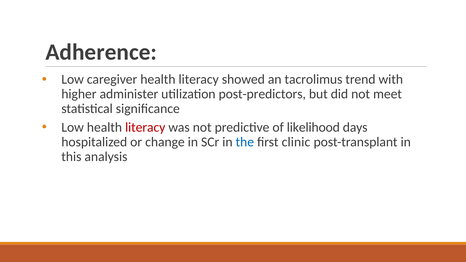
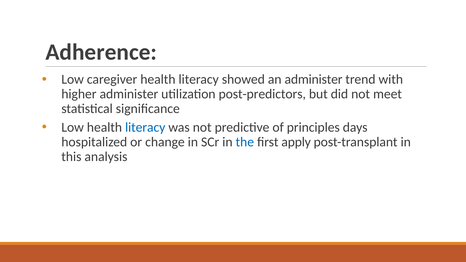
an tacrolimus: tacrolimus -> administer
literacy at (145, 127) colour: red -> blue
likelihood: likelihood -> principles
clinic: clinic -> apply
